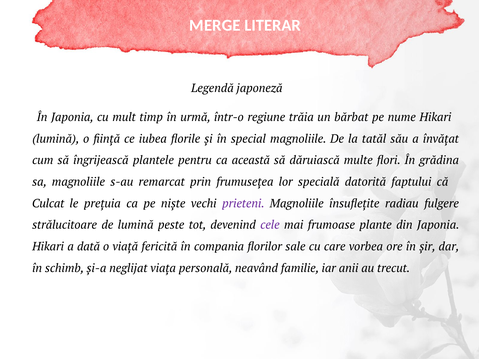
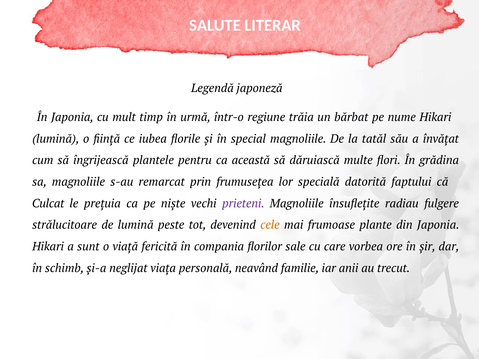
MERGE: MERGE -> SALUTE
cele colour: purple -> orange
dată: dată -> sunt
